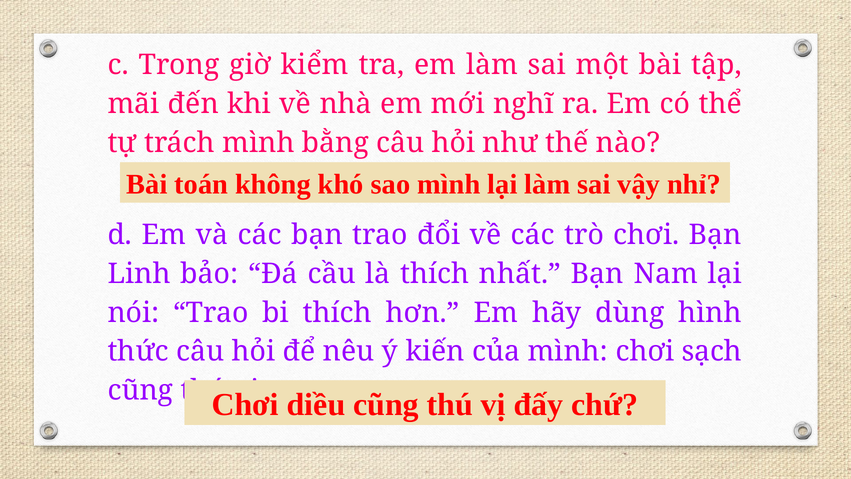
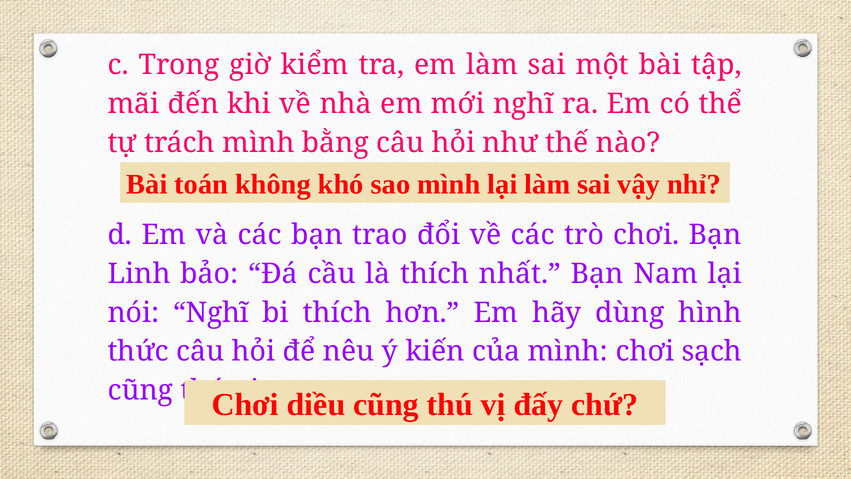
nói Trao: Trao -> Nghĩ
